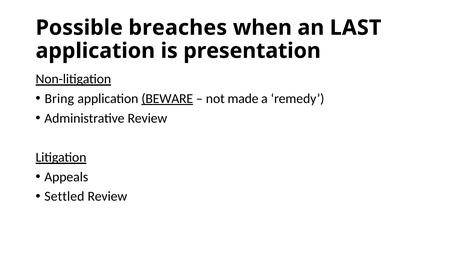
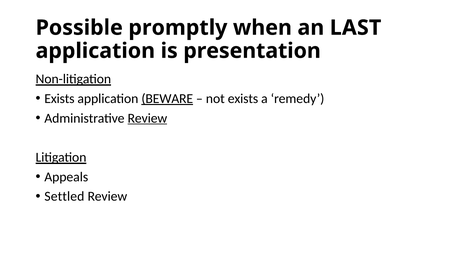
breaches: breaches -> promptly
Bring at (59, 98): Bring -> Exists
not made: made -> exists
Review at (147, 118) underline: none -> present
